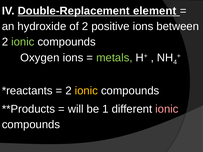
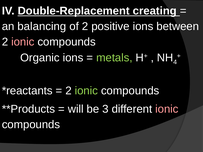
element: element -> creating
hydroxide: hydroxide -> balancing
ionic at (23, 42) colour: light green -> pink
Oxygen: Oxygen -> Organic
ionic at (86, 91) colour: yellow -> light green
1: 1 -> 3
